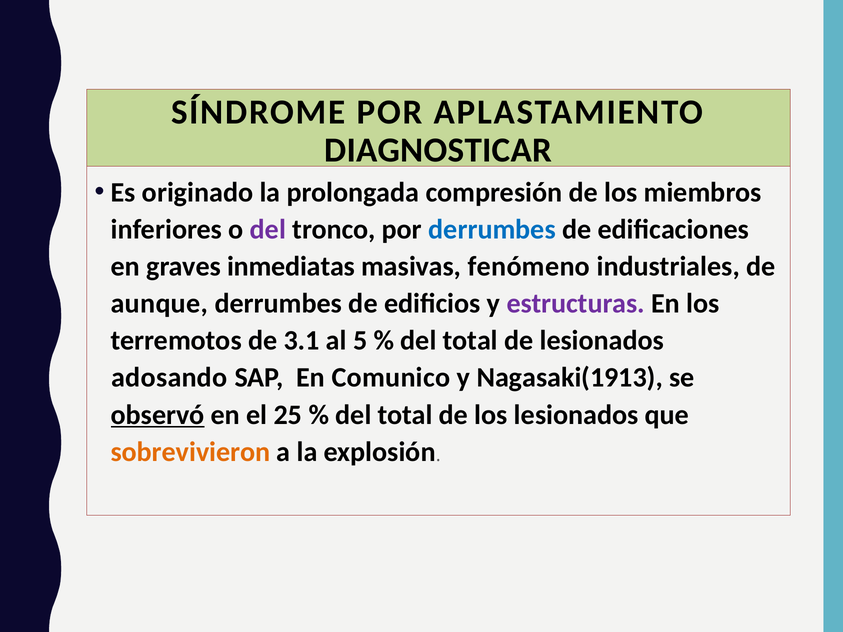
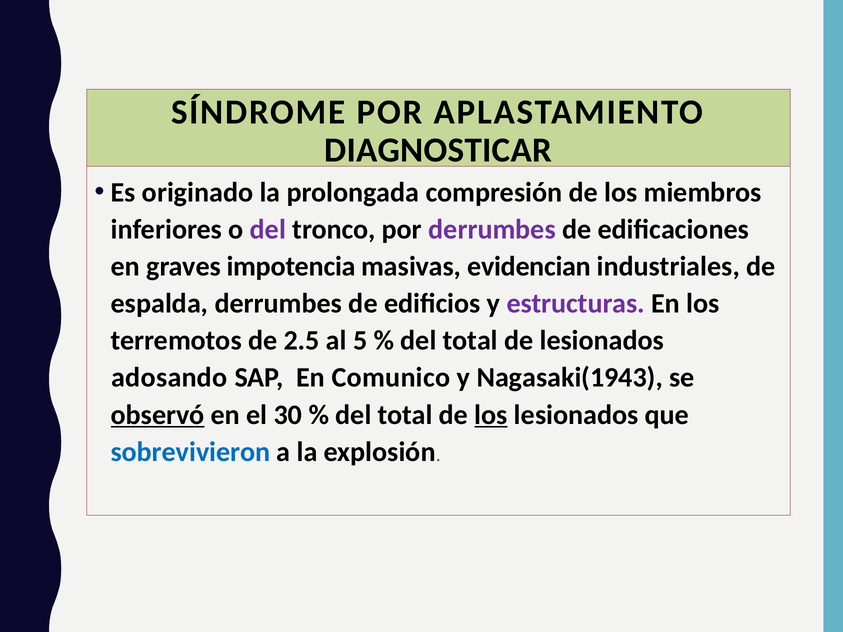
derrumbes at (492, 230) colour: blue -> purple
inmediatas: inmediatas -> impotencia
fenómeno: fenómeno -> evidencian
aunque: aunque -> espalda
3.1: 3.1 -> 2.5
Nagasaki(1913: Nagasaki(1913 -> Nagasaki(1943
25: 25 -> 30
los at (491, 415) underline: none -> present
sobrevivieron colour: orange -> blue
